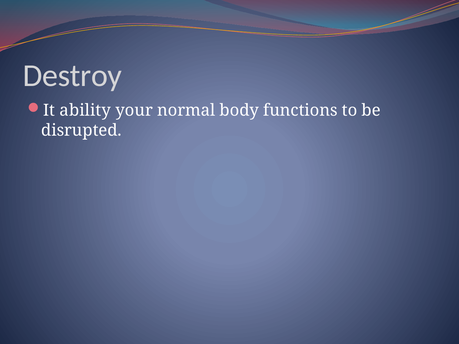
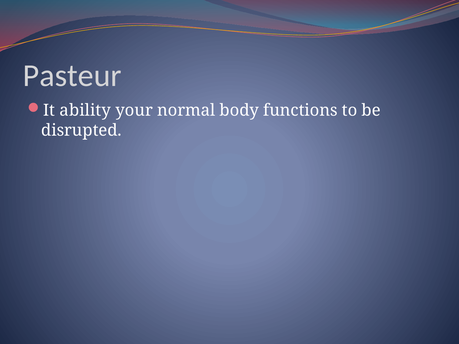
Destroy: Destroy -> Pasteur
